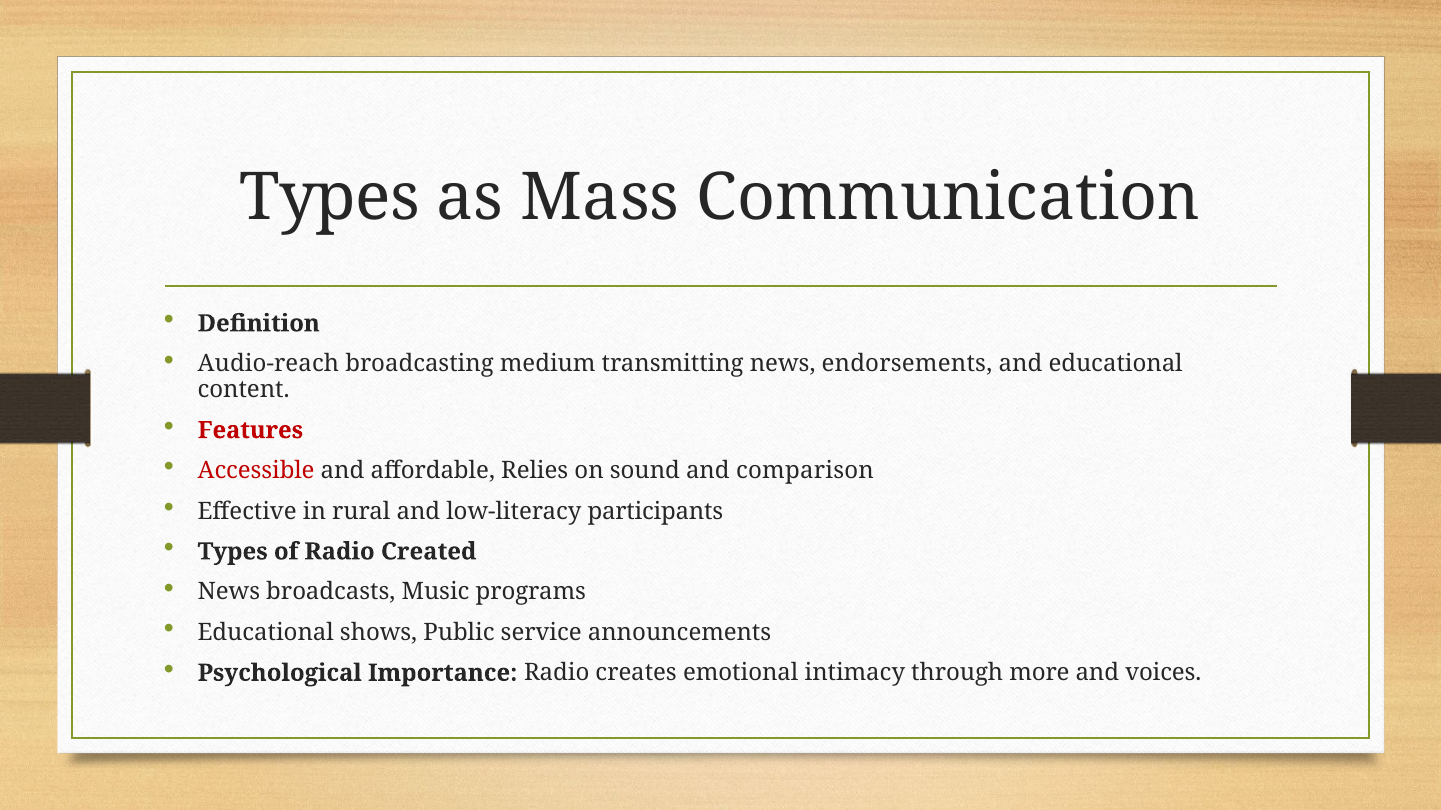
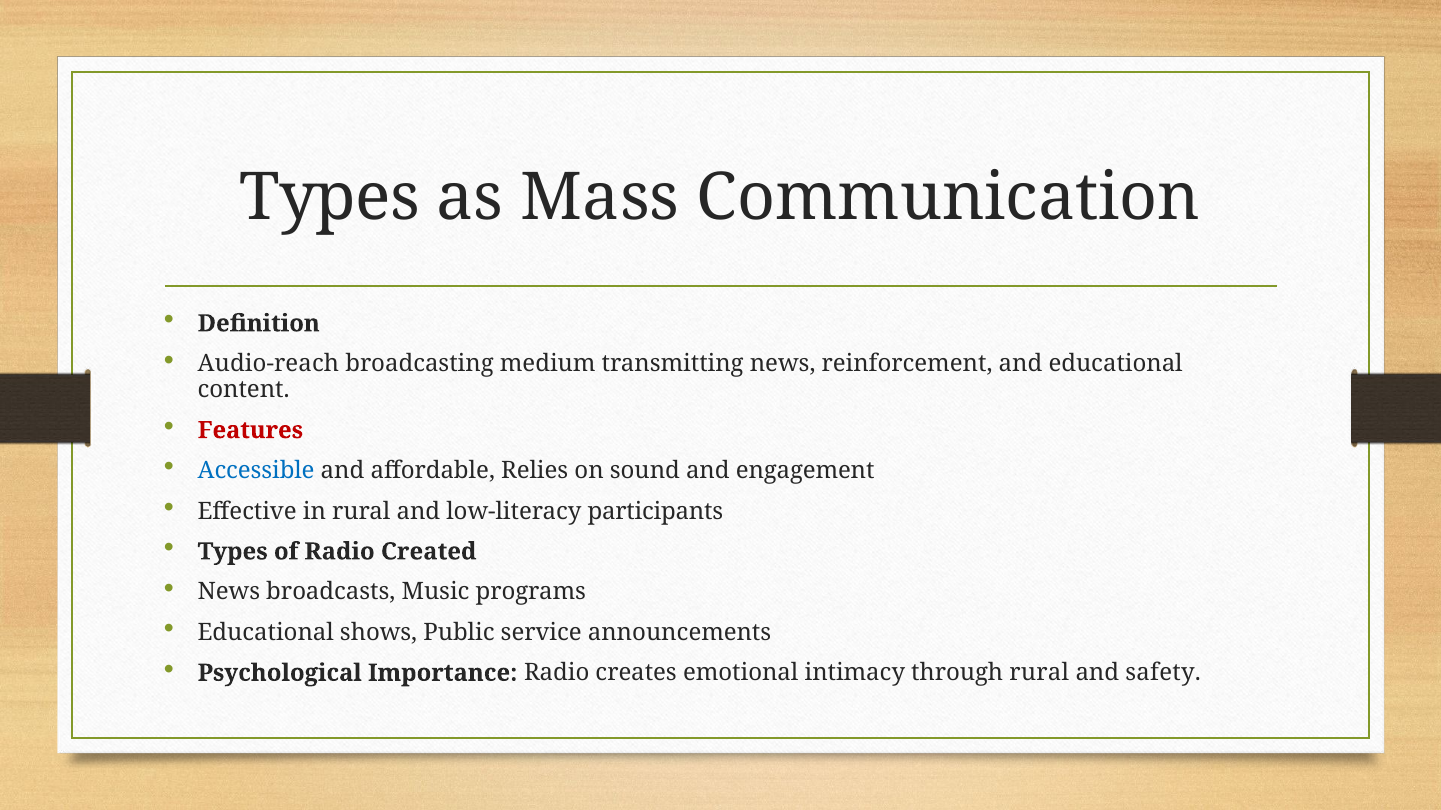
endorsements: endorsements -> reinforcement
Accessible colour: red -> blue
comparison: comparison -> engagement
through more: more -> rural
voices: voices -> safety
